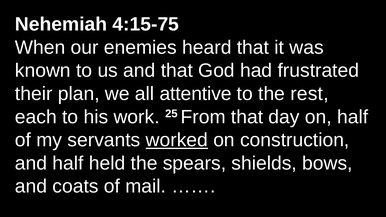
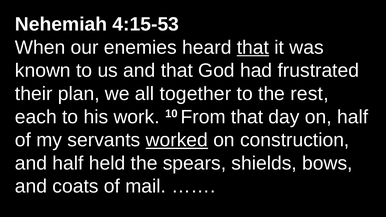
4:15-75: 4:15-75 -> 4:15-53
that at (253, 47) underline: none -> present
attentive: attentive -> together
25: 25 -> 10
